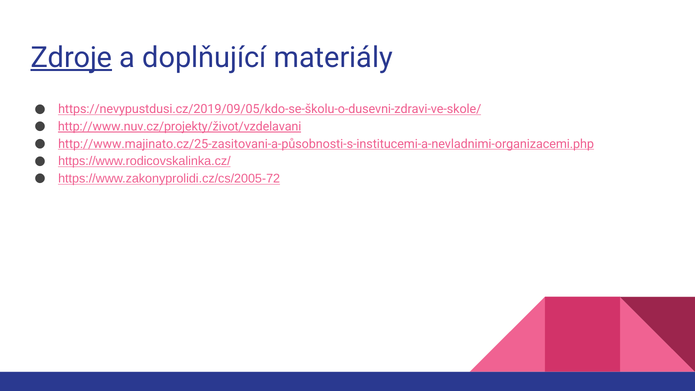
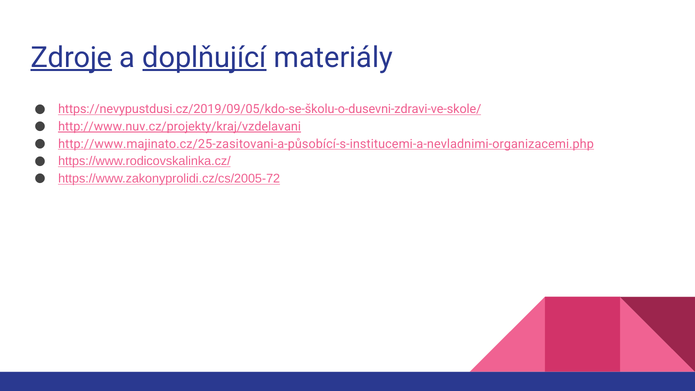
doplňující underline: none -> present
http://www.nuv.cz/projekty/život/vzdelavani: http://www.nuv.cz/projekty/život/vzdelavani -> http://www.nuv.cz/projekty/kraj/vzdelavani
http://www.majinato.cz/25-zasitovani-a-působnosti-s-institucemi-a-nevladnimi-organizacemi.php: http://www.majinato.cz/25-zasitovani-a-působnosti-s-institucemi-a-nevladnimi-organizacemi.php -> http://www.majinato.cz/25-zasitovani-a-působící-s-institucemi-a-nevladnimi-organizacemi.php
